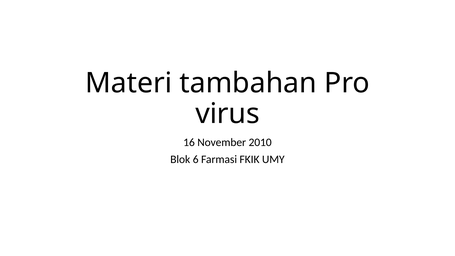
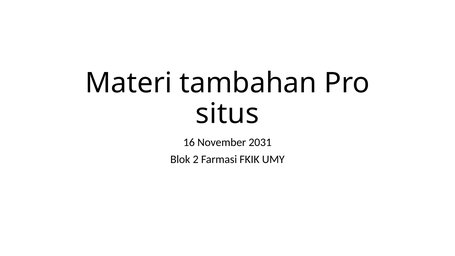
virus: virus -> situs
2010: 2010 -> 2031
6: 6 -> 2
